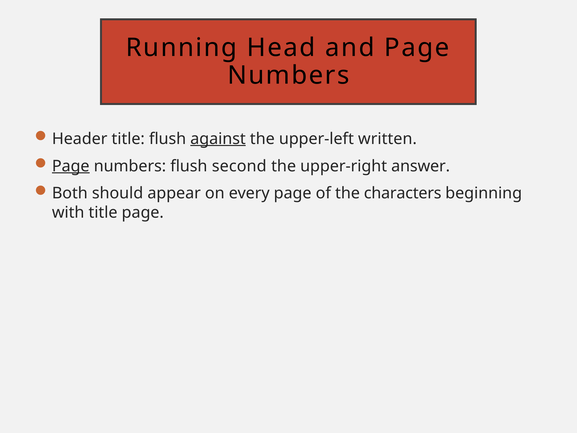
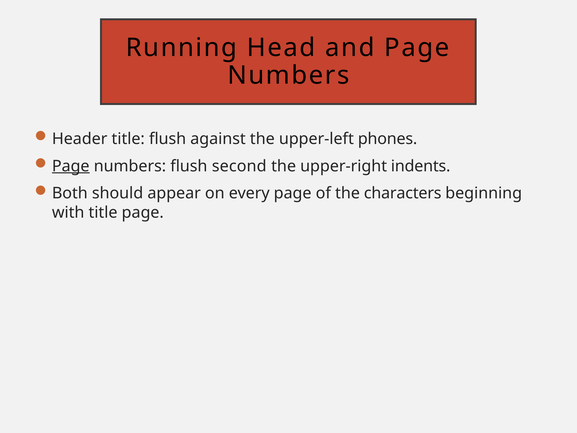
against underline: present -> none
written: written -> phones
answer: answer -> indents
